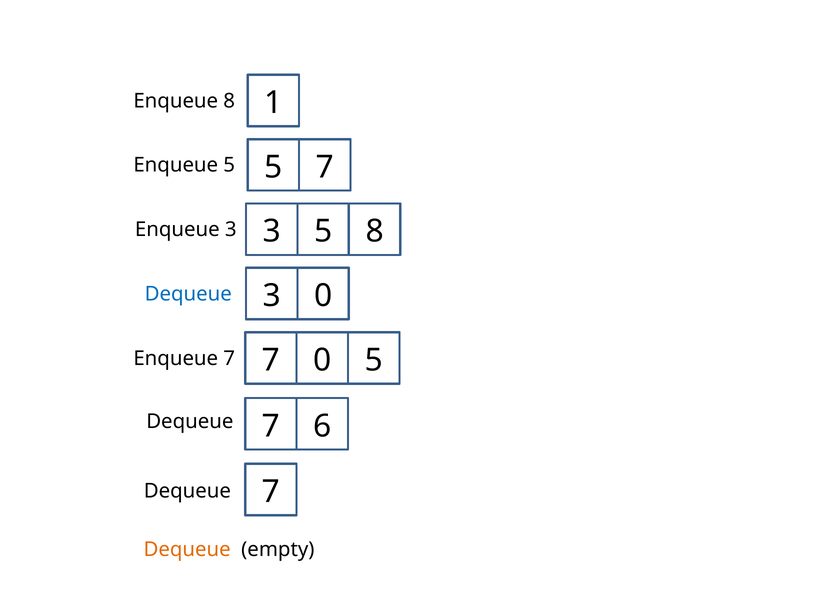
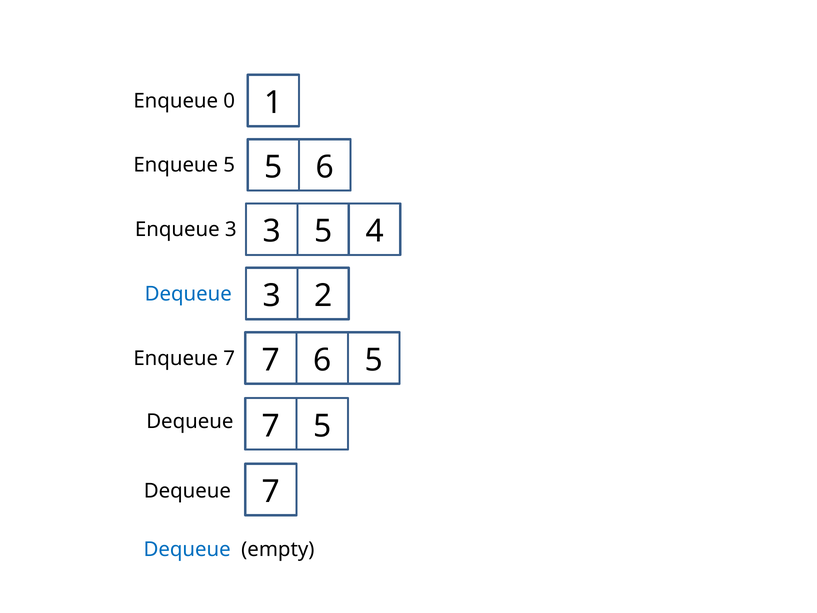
Enqueue 8: 8 -> 0
5 7: 7 -> 6
5 8: 8 -> 4
3 0: 0 -> 2
7 0: 0 -> 6
7 6: 6 -> 5
Dequeue at (187, 549) colour: orange -> blue
